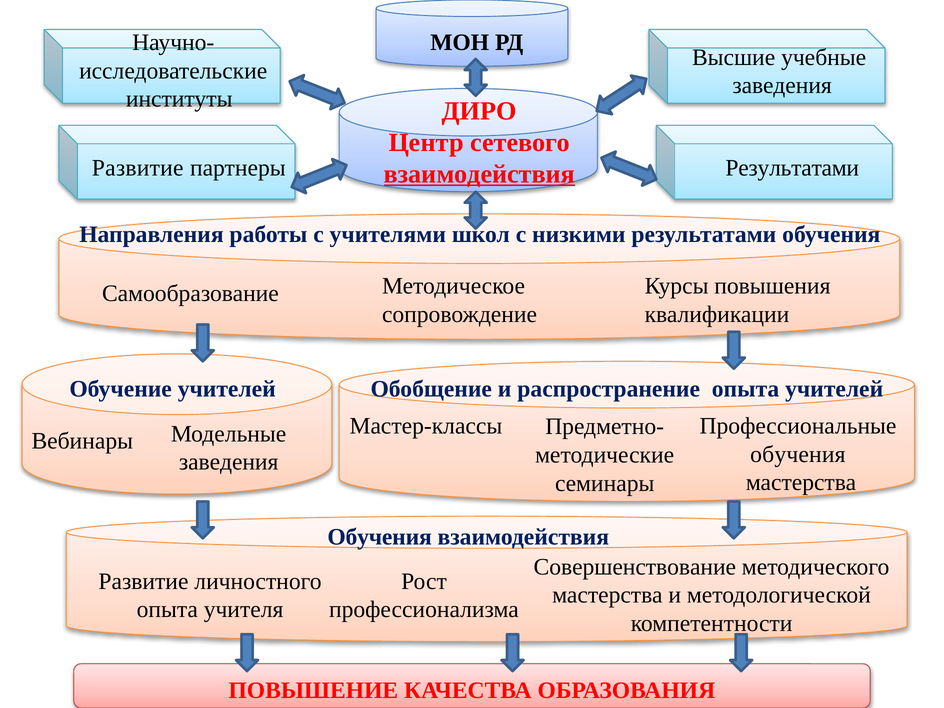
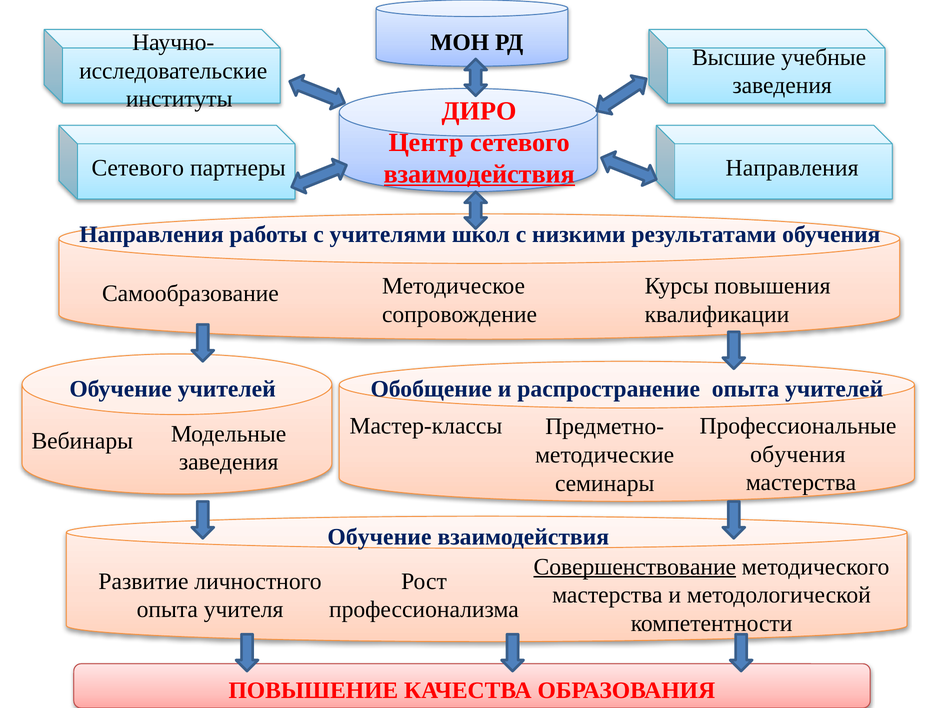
Развитие at (138, 168): Развитие -> Сетевого
Результатами at (792, 168): Результатами -> Направления
Обучения at (380, 537): Обучения -> Обучение
Совершенствование underline: none -> present
